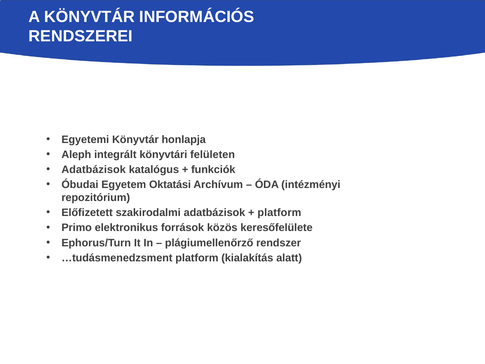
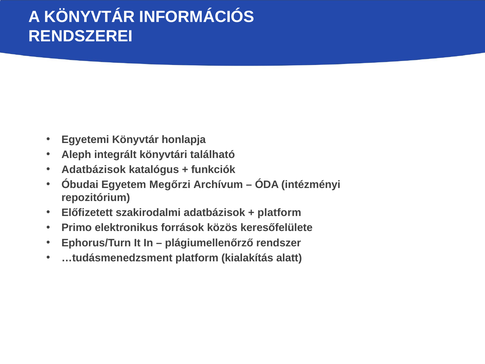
felületen: felületen -> található
Oktatási: Oktatási -> Megőrzi
